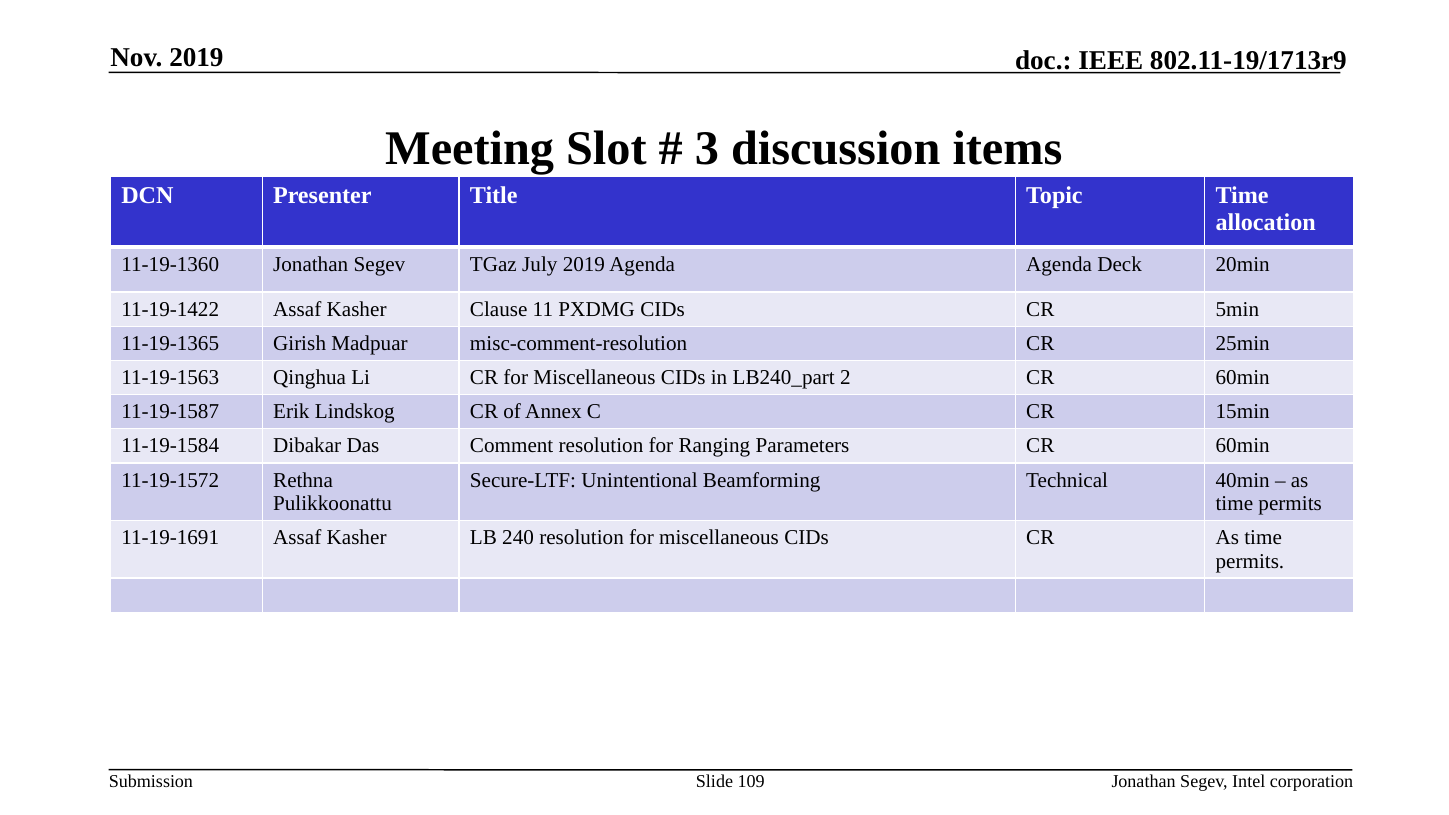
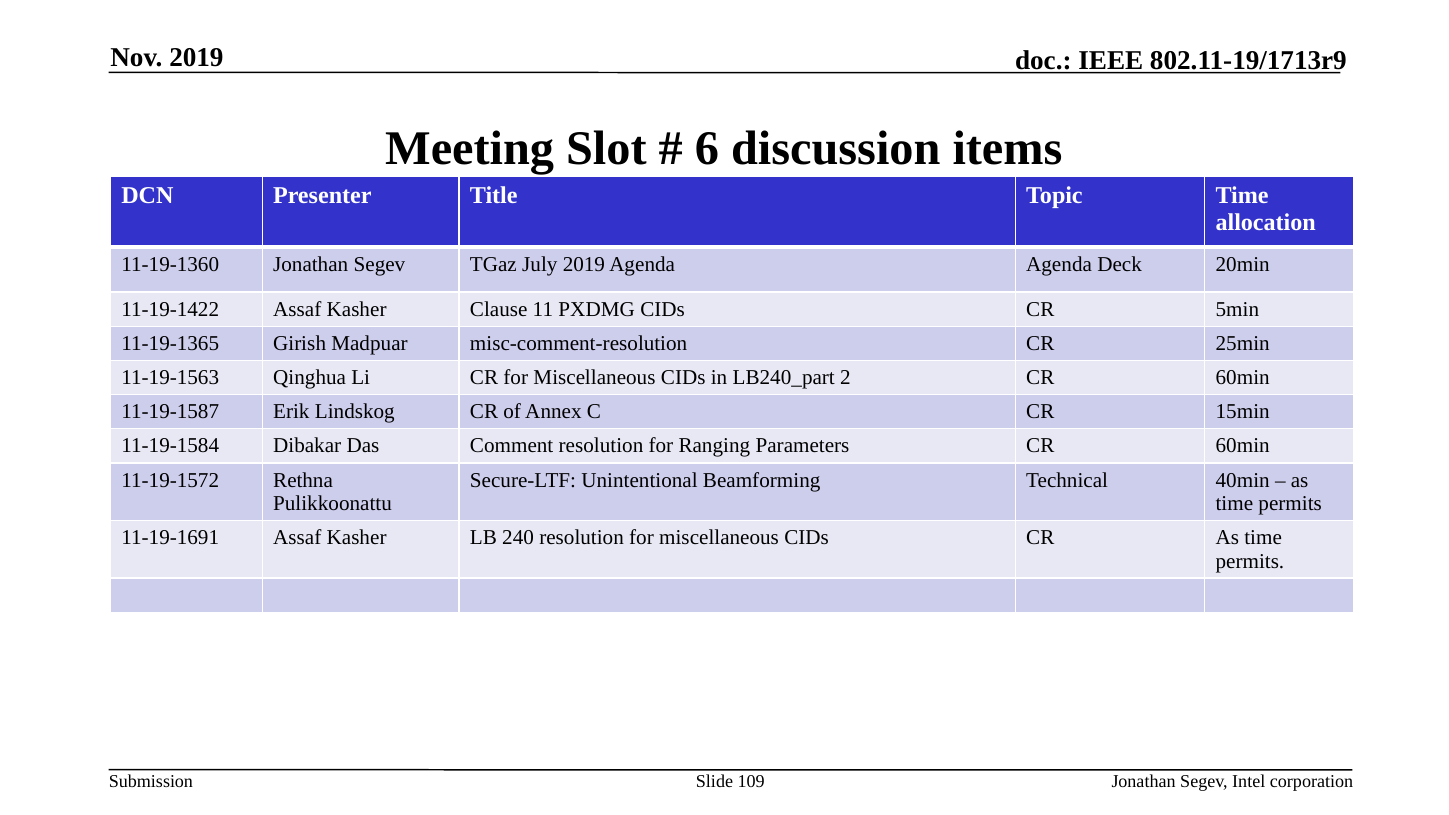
3: 3 -> 6
